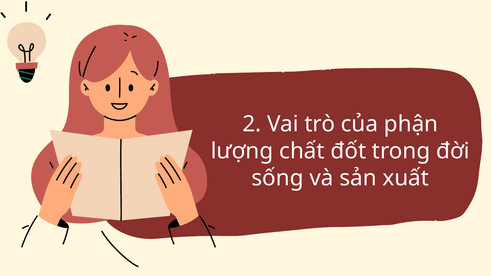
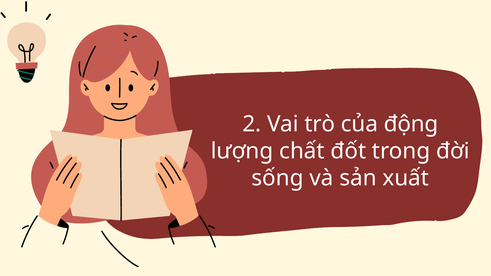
phận: phận -> động
